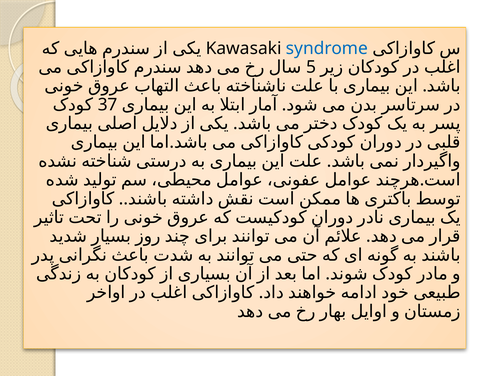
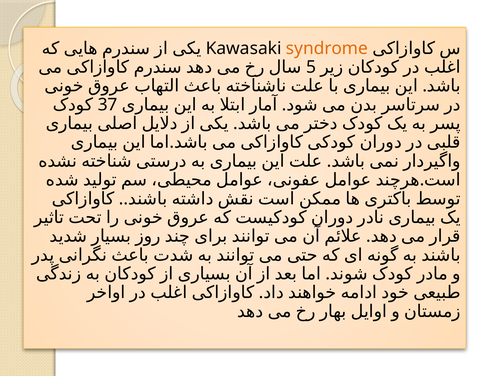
syndrome colour: blue -> orange
